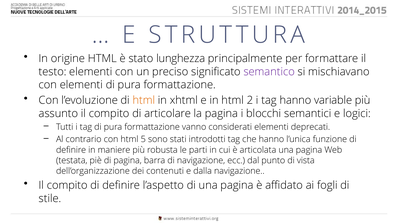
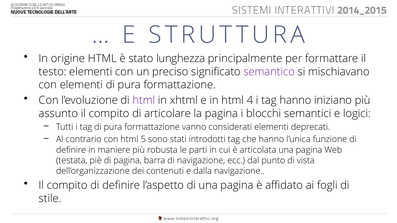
html at (144, 100) colour: orange -> purple
2: 2 -> 4
variable: variable -> iniziano
